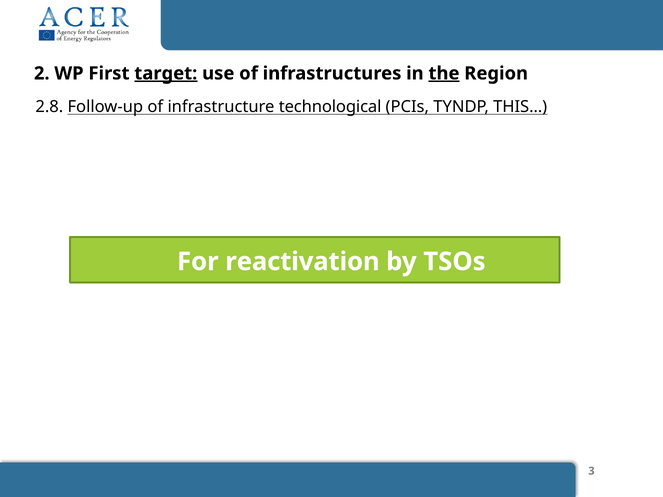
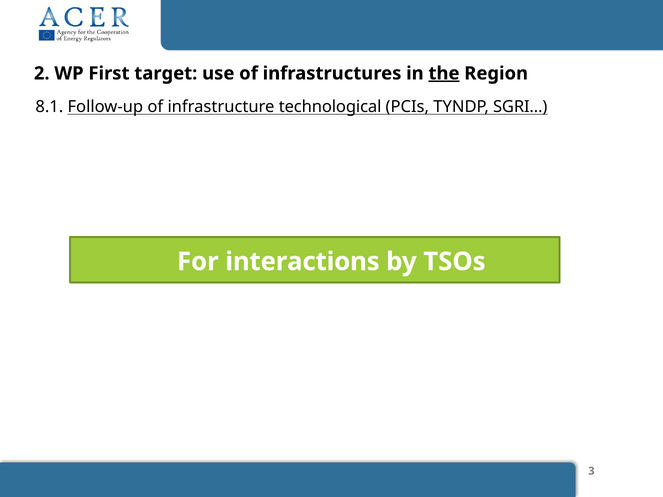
target underline: present -> none
2.8: 2.8 -> 8.1
THIS…: THIS… -> SGRI…
reactivation: reactivation -> interactions
